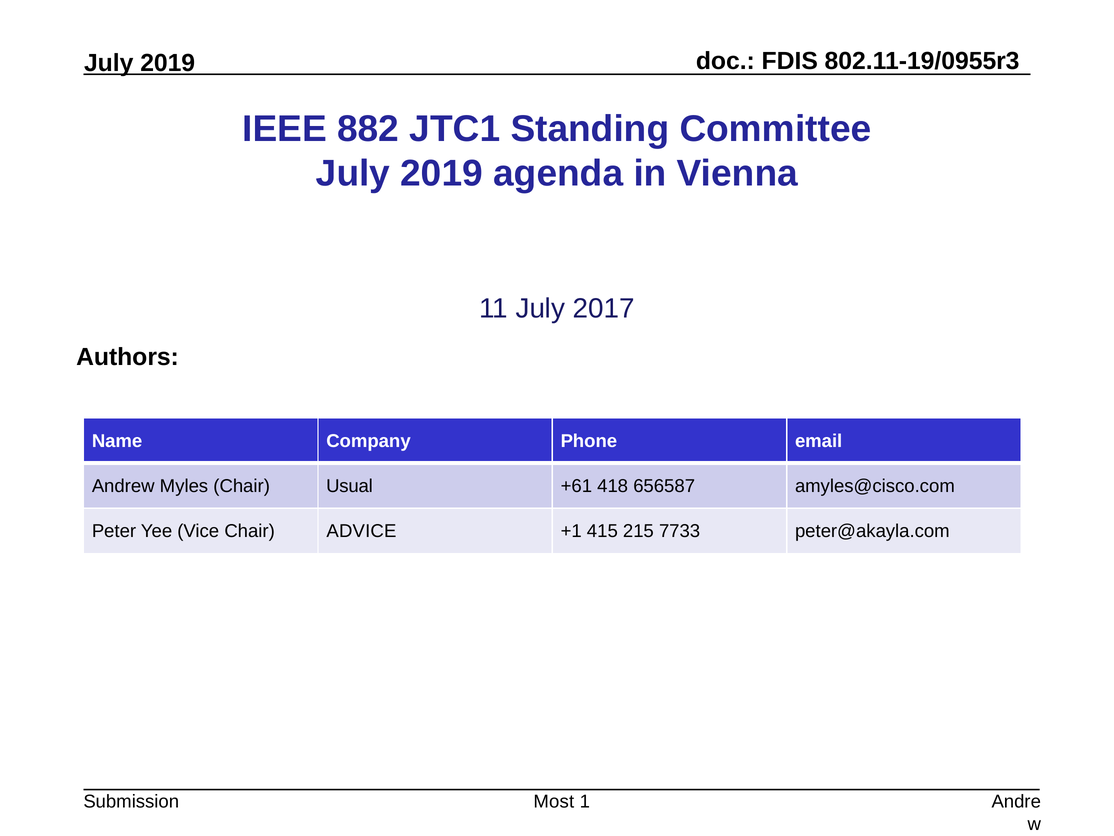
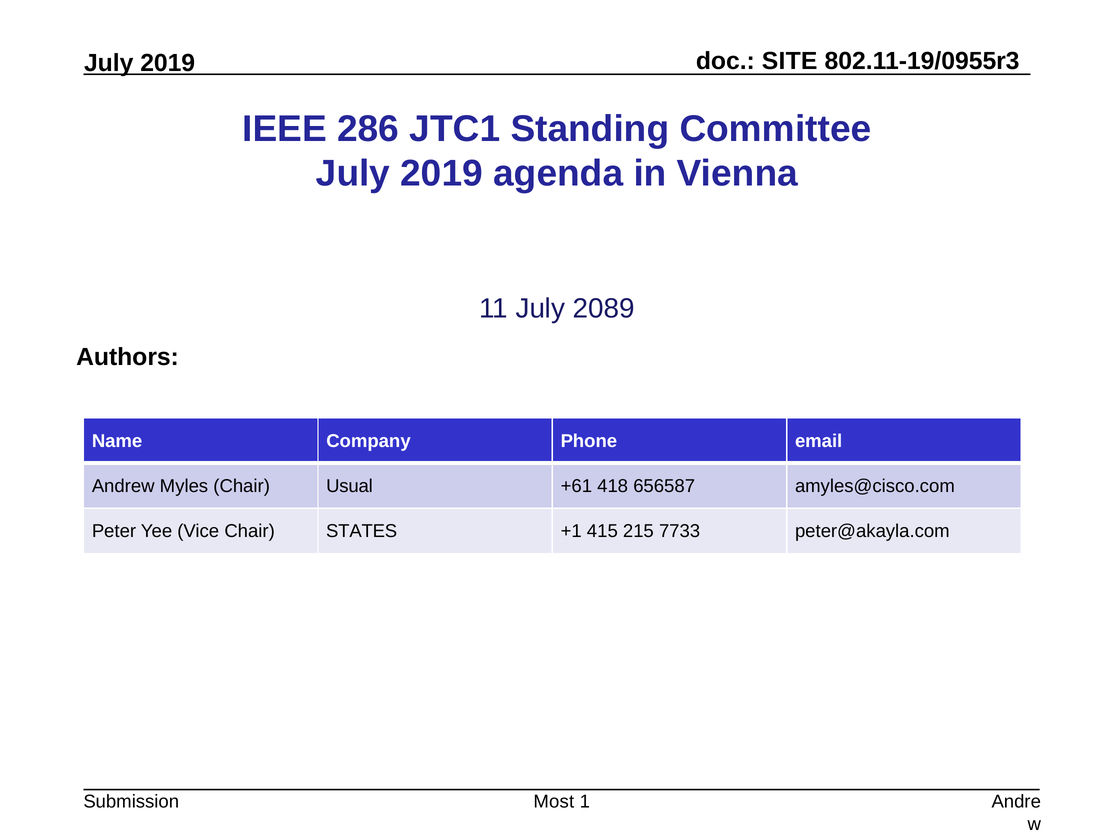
FDIS: FDIS -> SITE
882: 882 -> 286
2017: 2017 -> 2089
ADVICE: ADVICE -> STATES
